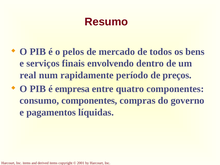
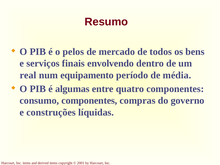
rapidamente: rapidamente -> equipamento
preços: preços -> média
empresa: empresa -> algumas
pagamentos: pagamentos -> construções
